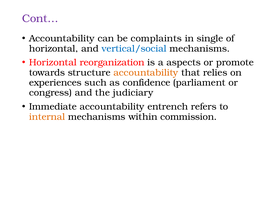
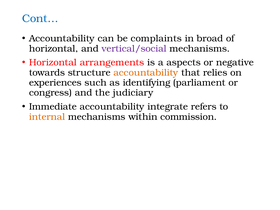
Cont… colour: purple -> blue
single: single -> broad
vertical/social colour: blue -> purple
reorganization: reorganization -> arrangements
promote: promote -> negative
confidence: confidence -> identifying
entrench: entrench -> integrate
